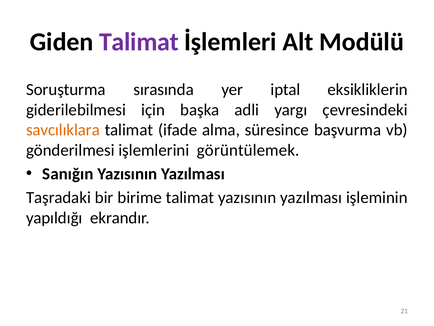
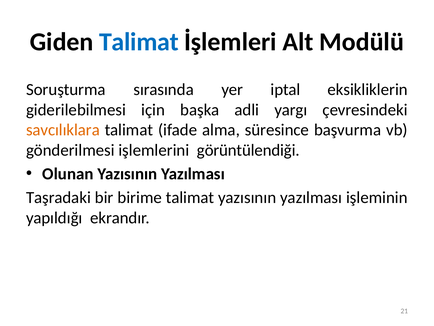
Talimat at (139, 42) colour: purple -> blue
görüntülemek: görüntülemek -> görüntülendiği
Sanığın: Sanığın -> Olunan
